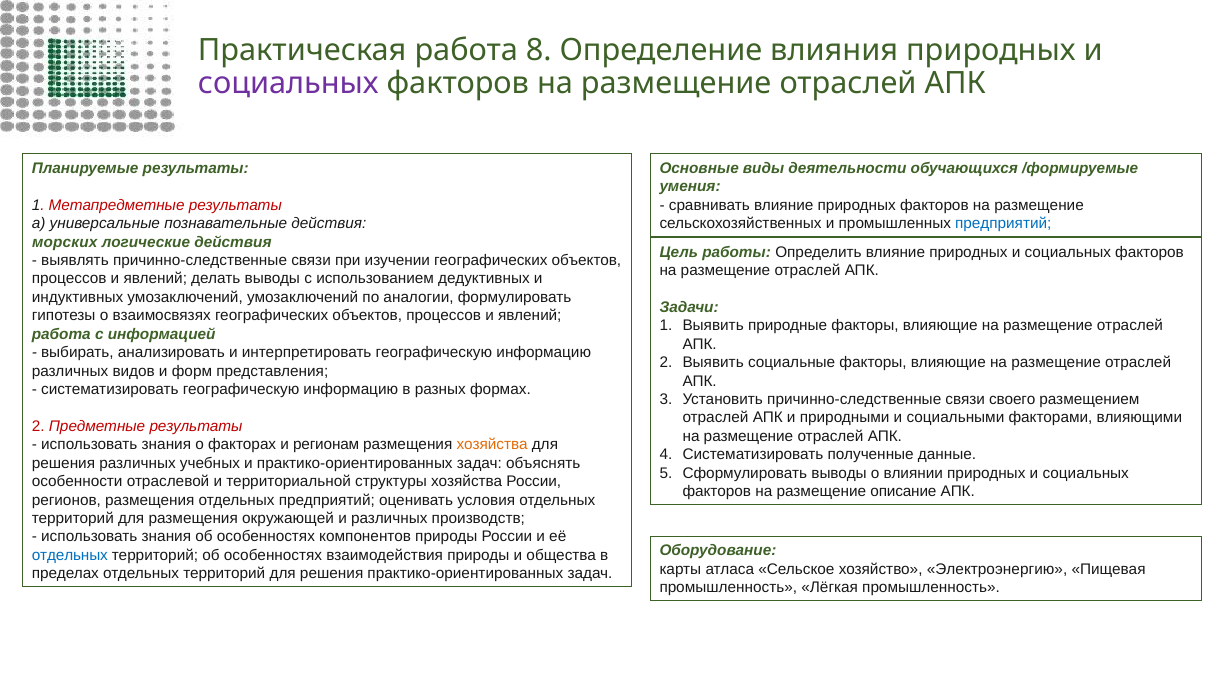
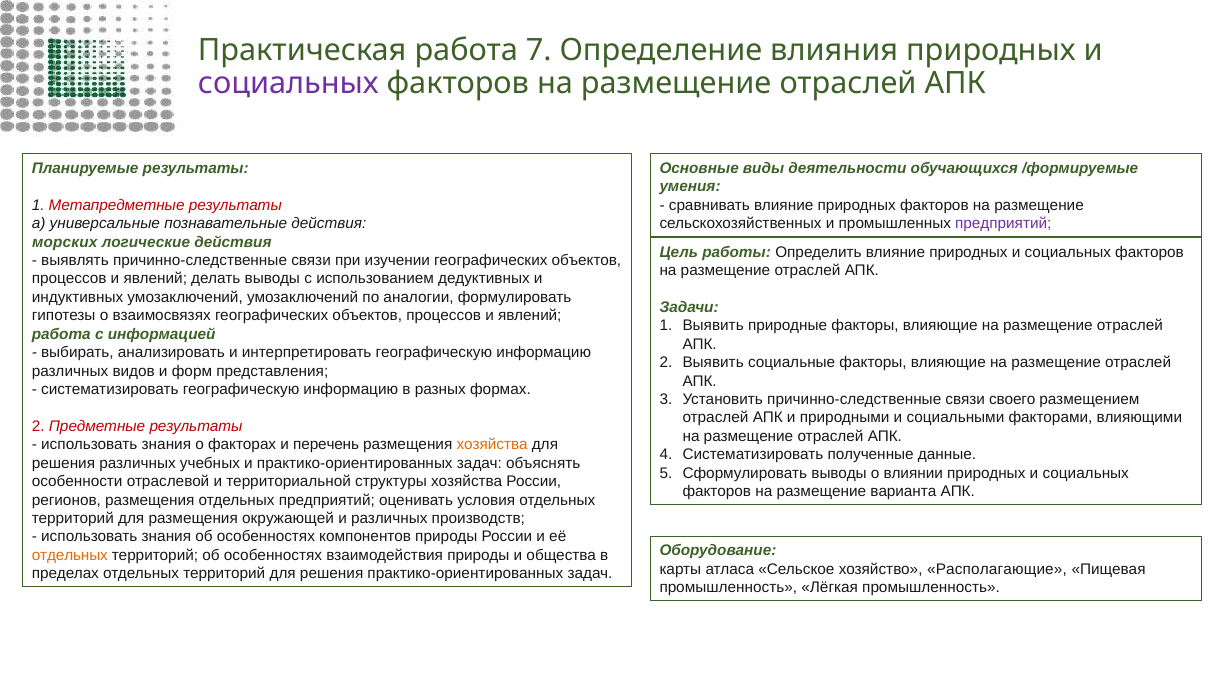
8: 8 -> 7
предприятий at (1003, 224) colour: blue -> purple
регионам: регионам -> перечень
описание: описание -> варианта
отдельных at (70, 556) colour: blue -> orange
Электроэнергию: Электроэнергию -> Располагающие
